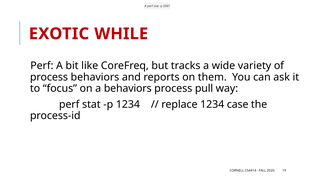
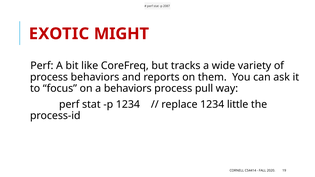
WHILE: WHILE -> MIGHT
case: case -> little
